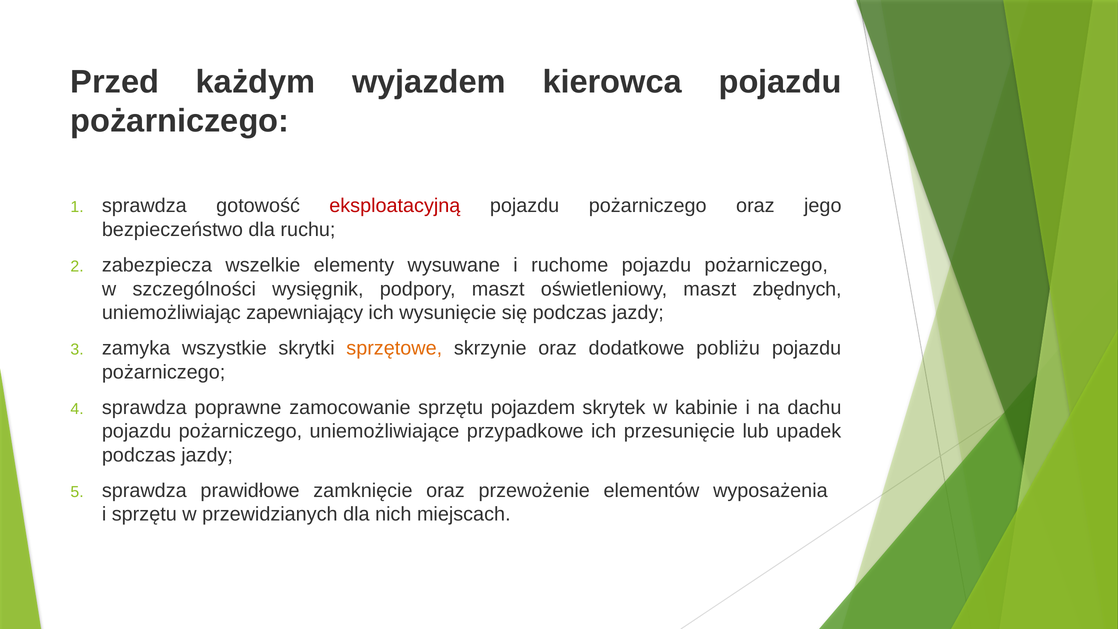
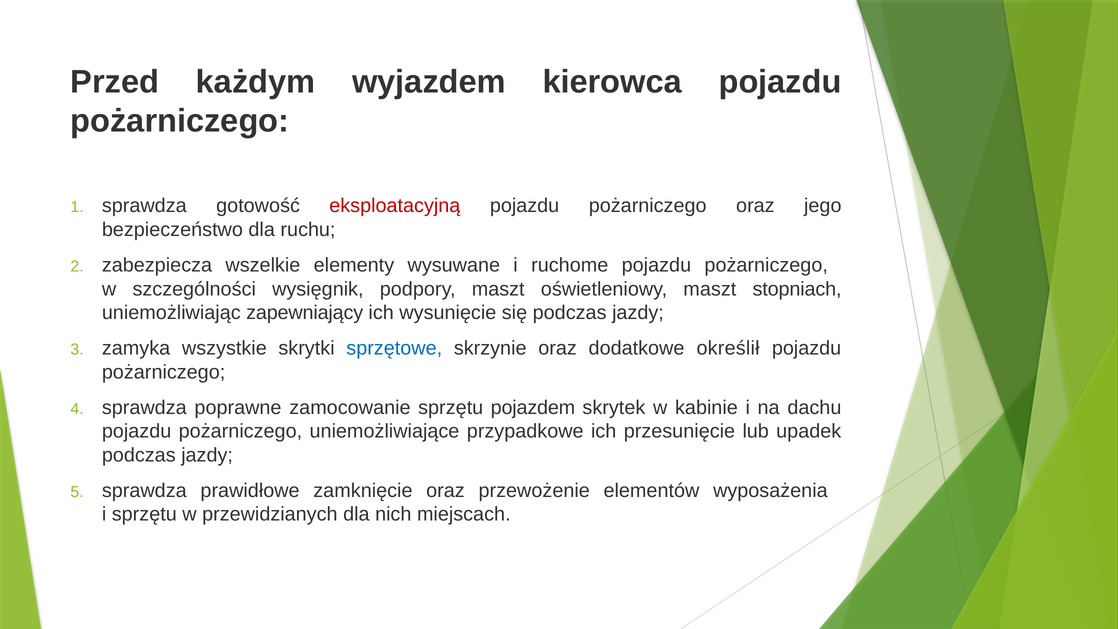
zbędnych: zbędnych -> stopniach
sprzętowe colour: orange -> blue
pobliżu: pobliżu -> określił
